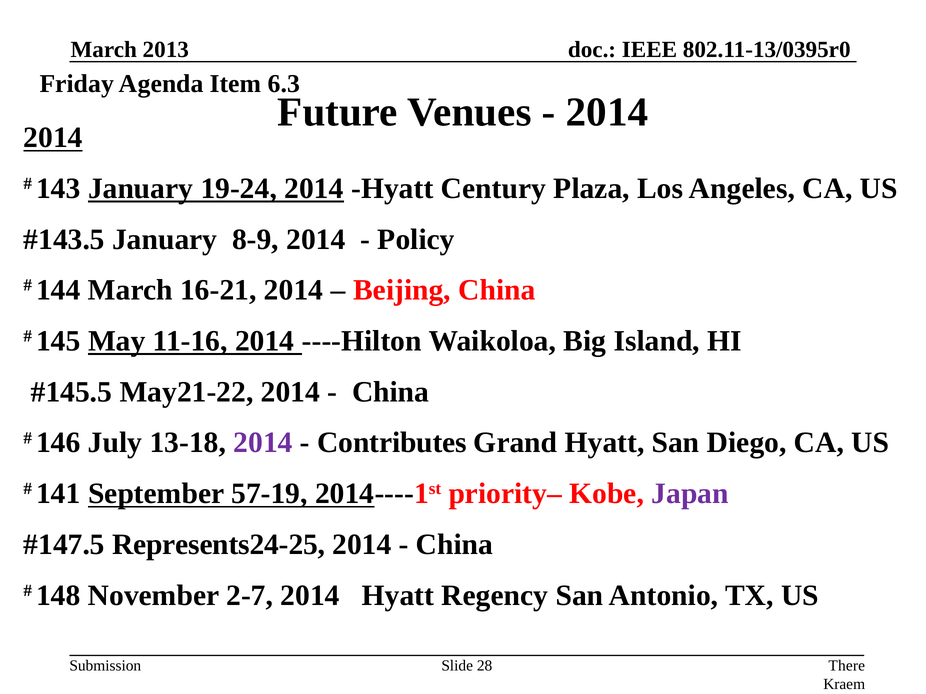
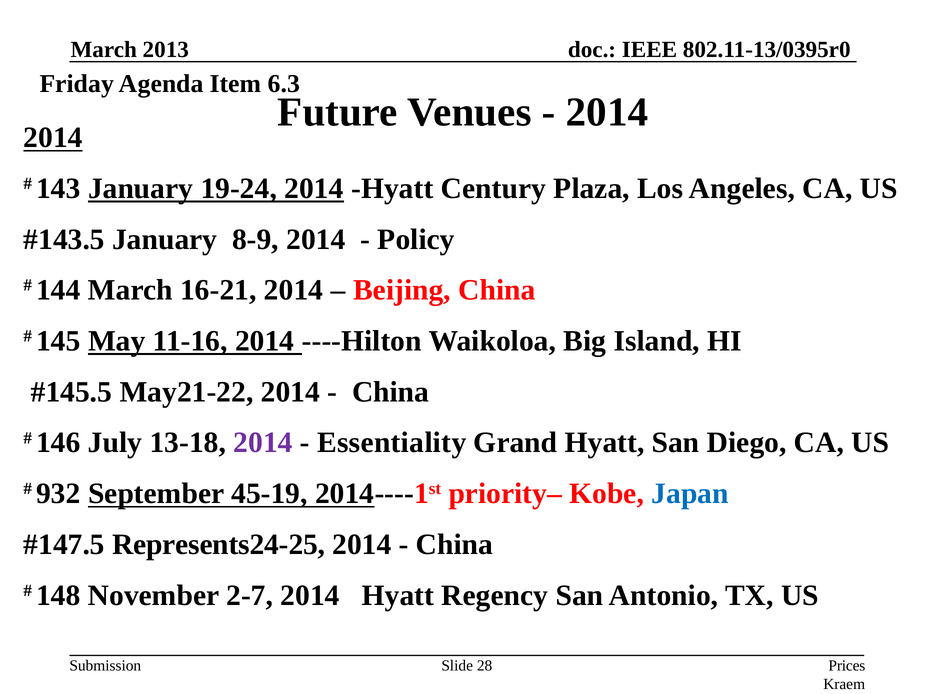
Contributes: Contributes -> Essentiality
141: 141 -> 932
57-19: 57-19 -> 45-19
Japan colour: purple -> blue
There: There -> Prices
